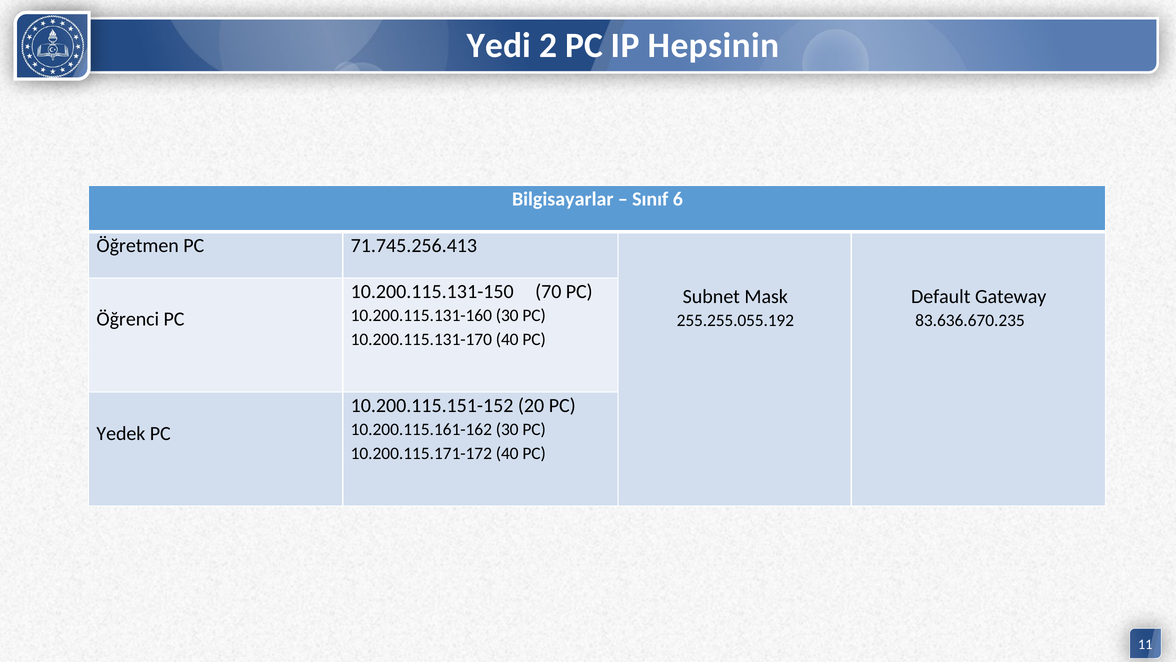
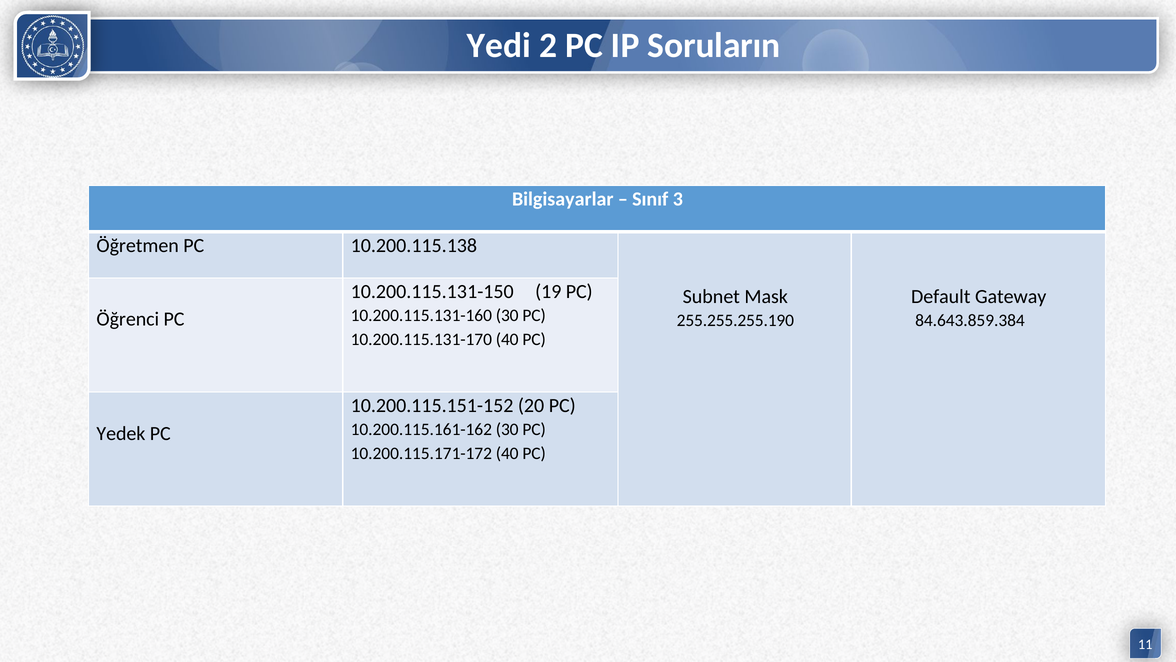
Hepsinin: Hepsinin -> Soruların
6: 6 -> 3
71.745.256.413: 71.745.256.413 -> 10.200.115.138
70: 70 -> 19
255.255.055.192: 255.255.055.192 -> 255.255.255.190
83.636.670.235: 83.636.670.235 -> 84.643.859.384
